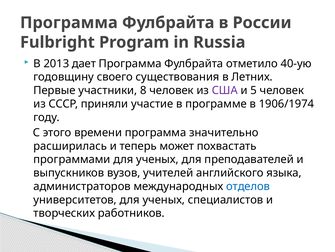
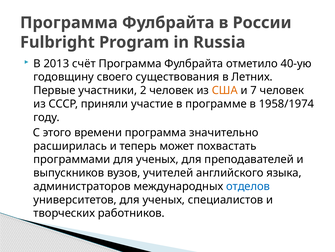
дает: дает -> счёт
8: 8 -> 2
США colour: purple -> orange
5: 5 -> 7
1906/1974: 1906/1974 -> 1958/1974
